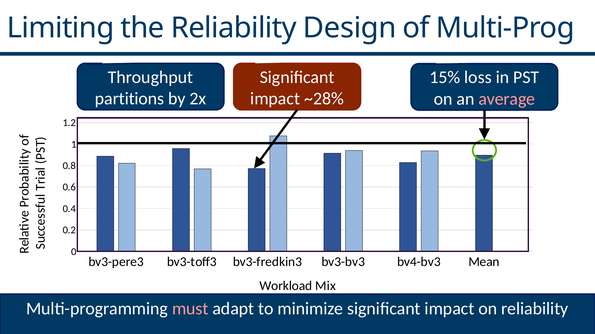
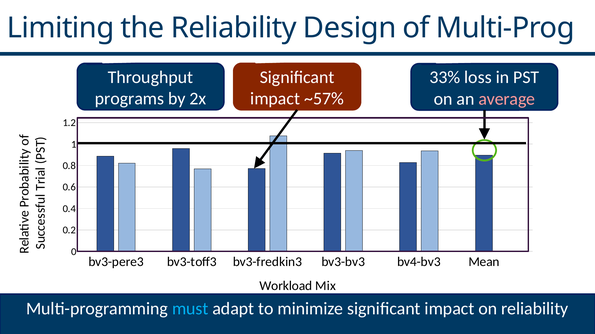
15%: 15% -> 33%
partitions: partitions -> programs
~28%: ~28% -> ~57%
must colour: pink -> light blue
